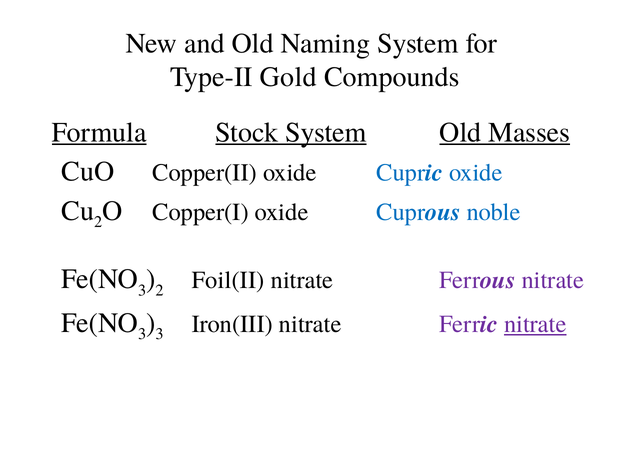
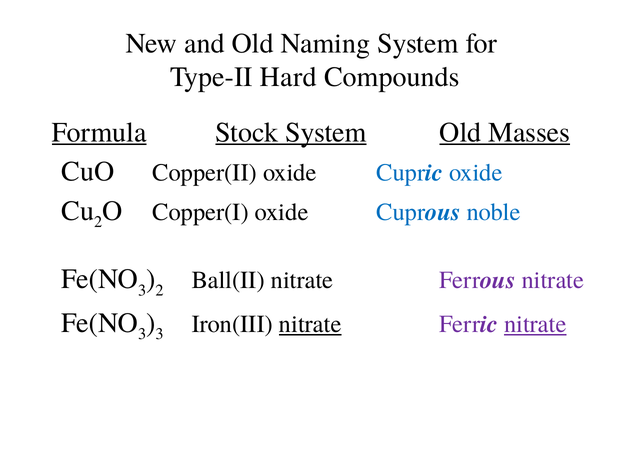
Gold: Gold -> Hard
Foil(II: Foil(II -> Ball(II
nitrate at (310, 324) underline: none -> present
